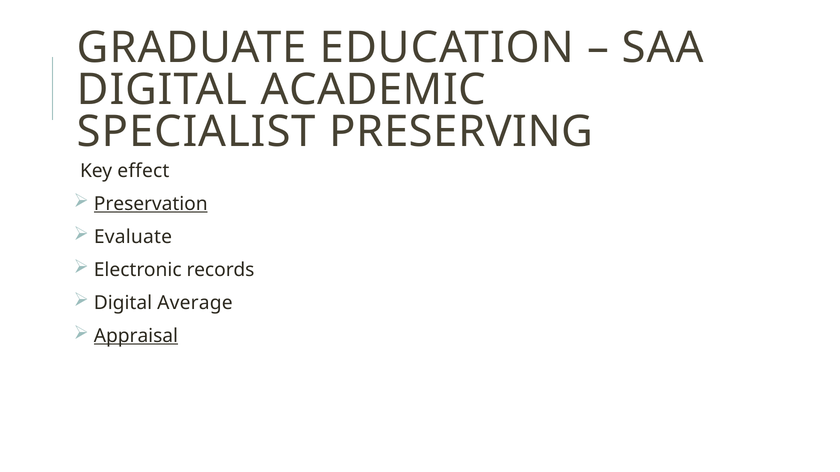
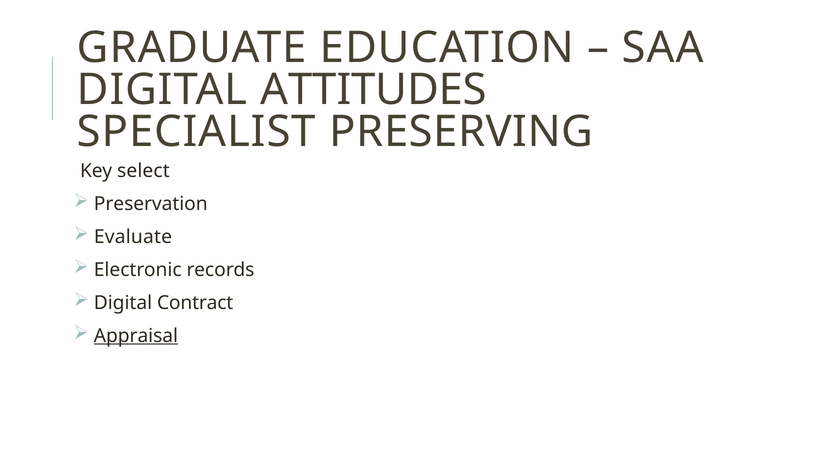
ACADEMIC: ACADEMIC -> ATTITUDES
effect: effect -> select
Preservation underline: present -> none
Average: Average -> Contract
